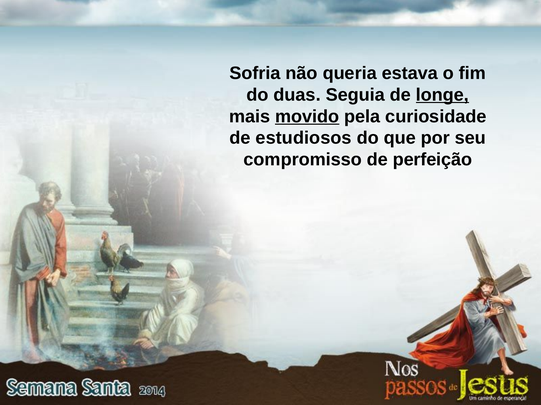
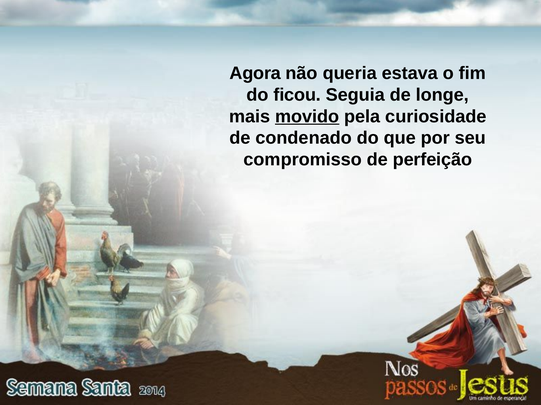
Sofria: Sofria -> Agora
duas: duas -> ficou
longe underline: present -> none
estudiosos: estudiosos -> condenado
